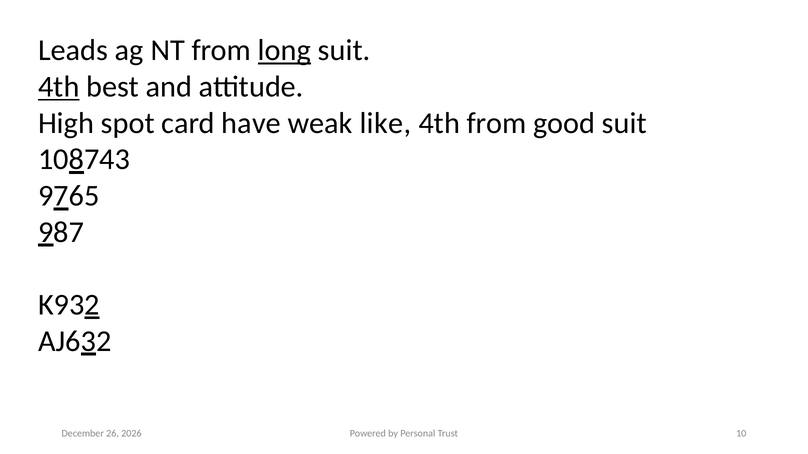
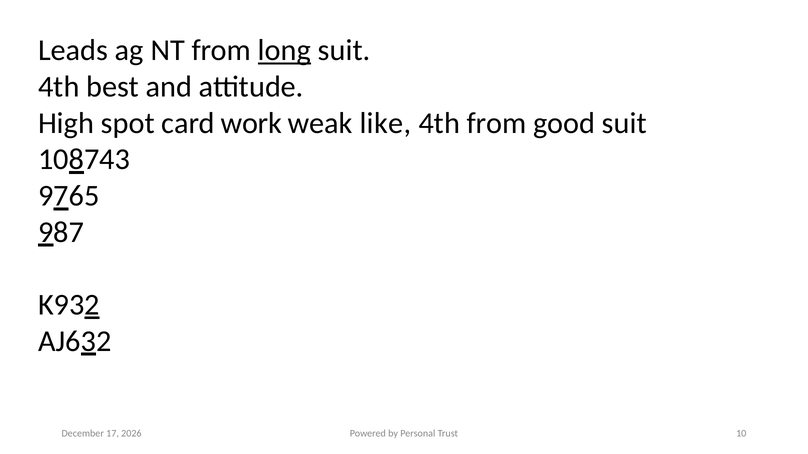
4th at (59, 87) underline: present -> none
have: have -> work
26: 26 -> 17
